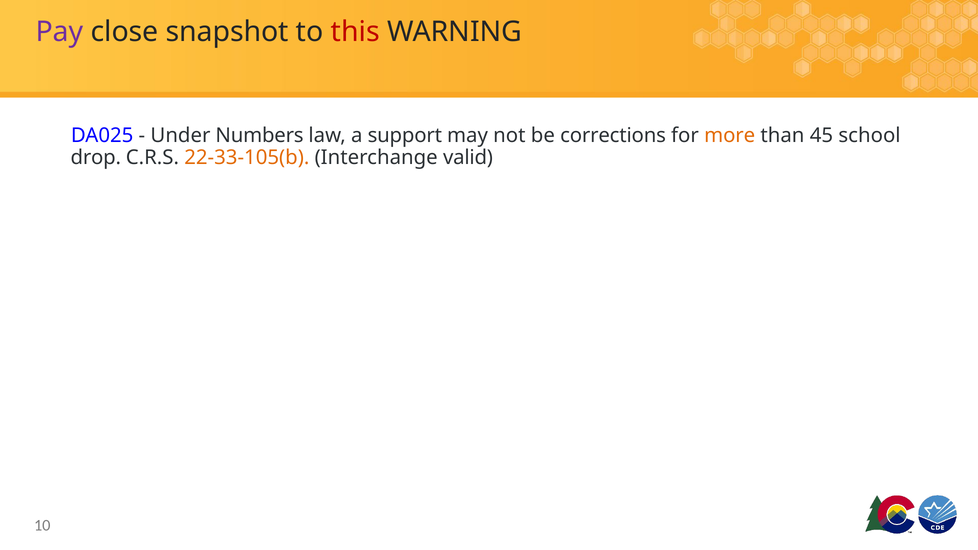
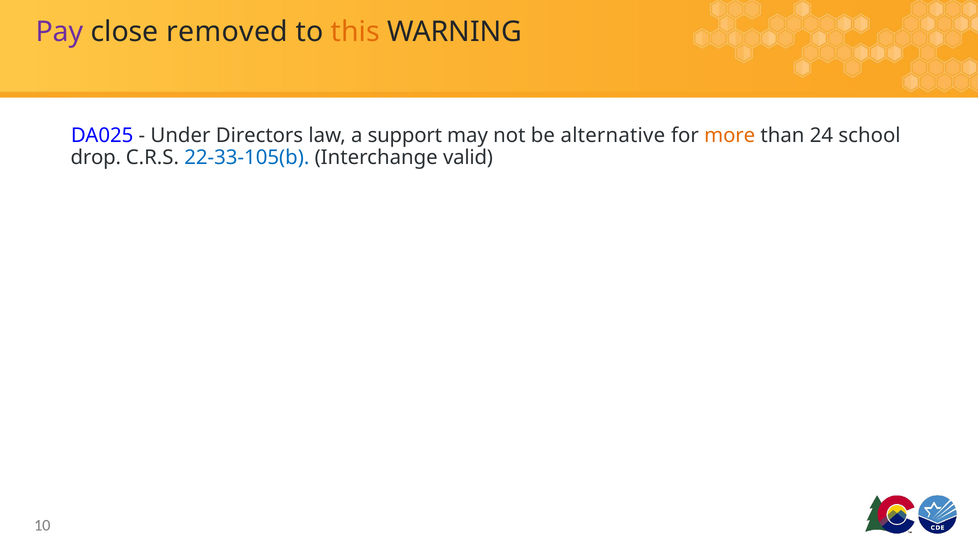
snapshot: snapshot -> removed
this colour: red -> orange
Numbers: Numbers -> Directors
corrections: corrections -> alternative
45: 45 -> 24
22-33-105(b colour: orange -> blue
